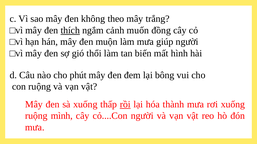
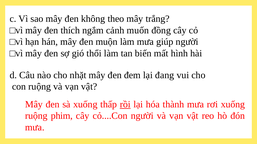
thích underline: present -> none
phút: phút -> nhặt
bông: bông -> đang
mình: mình -> phim
